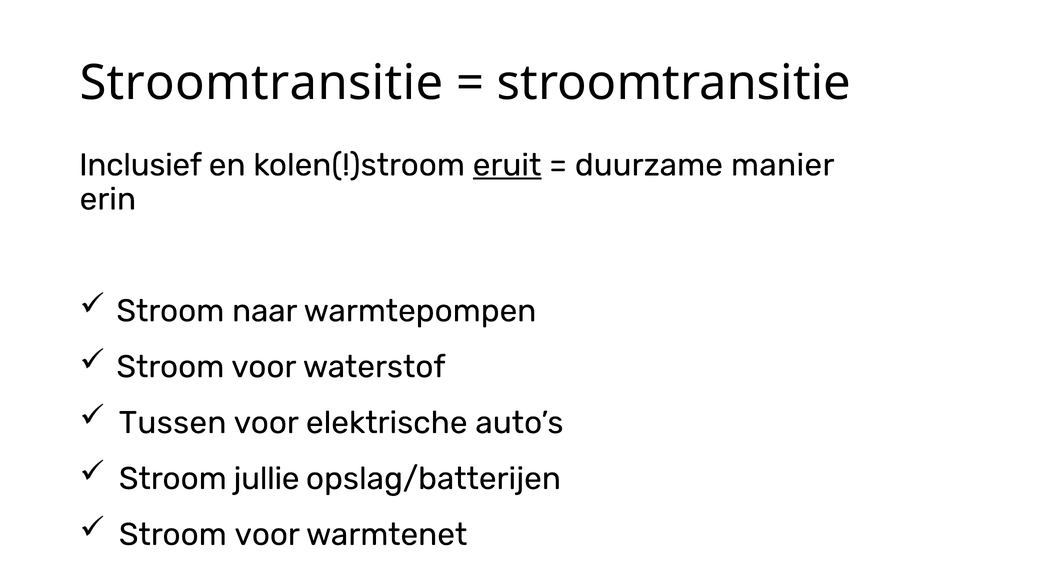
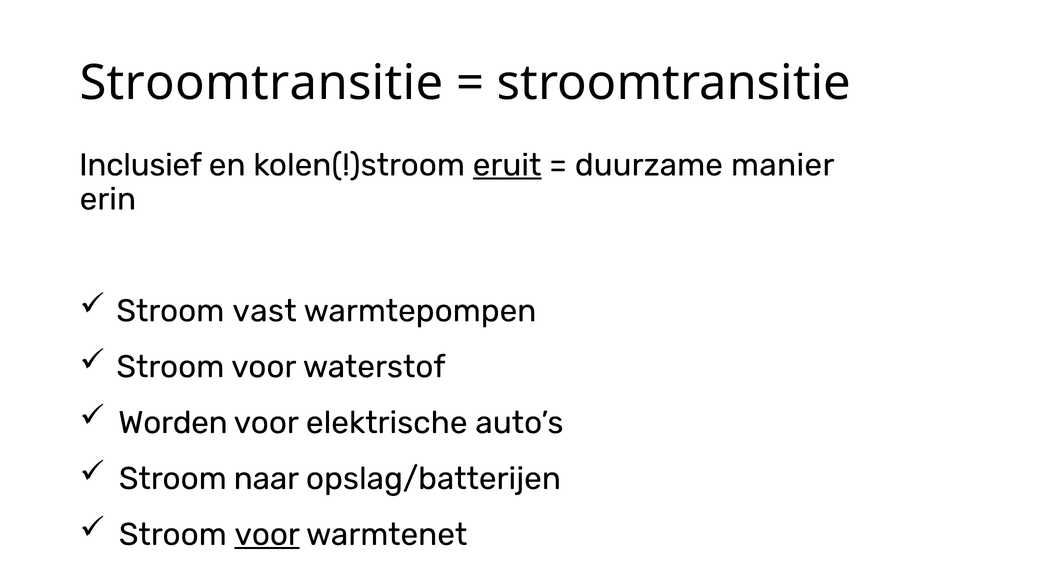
naar: naar -> vast
Tussen: Tussen -> Worden
jullie: jullie -> naar
voor at (267, 534) underline: none -> present
